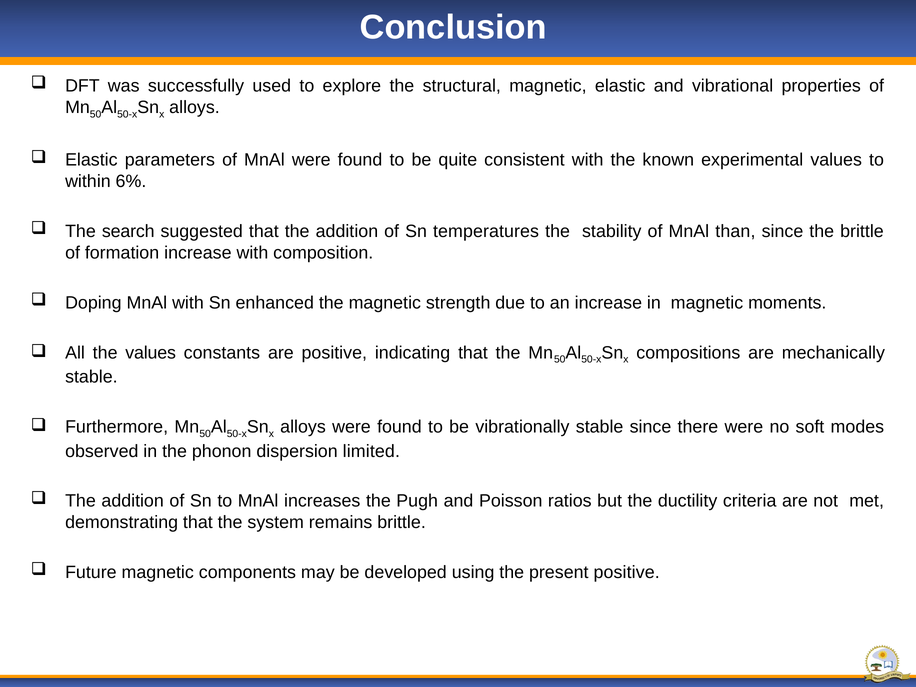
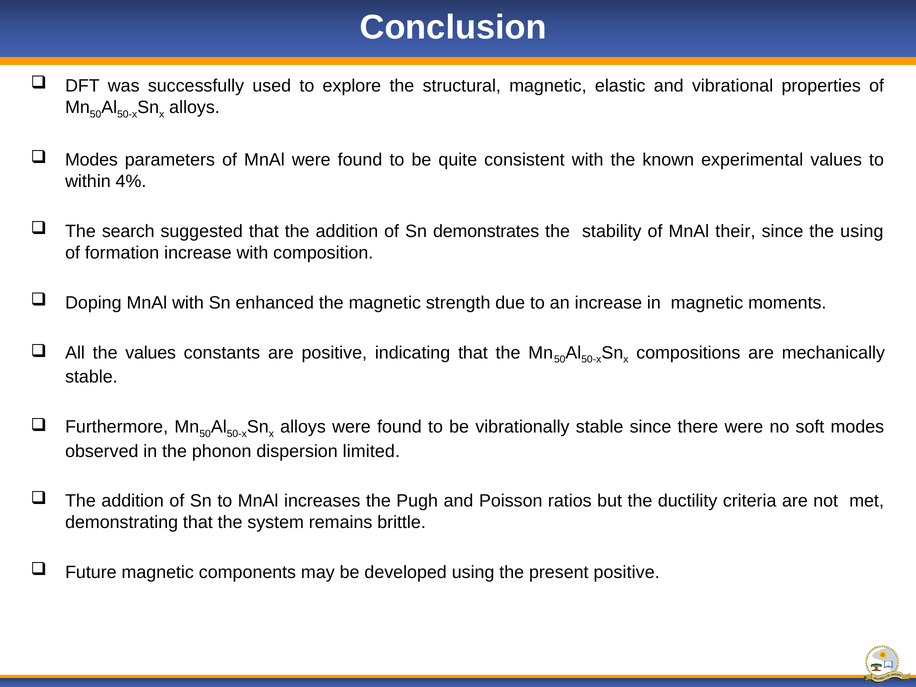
Elastic at (91, 160): Elastic -> Modes
6%: 6% -> 4%
temperatures: temperatures -> demonstrates
than: than -> their
the brittle: brittle -> using
